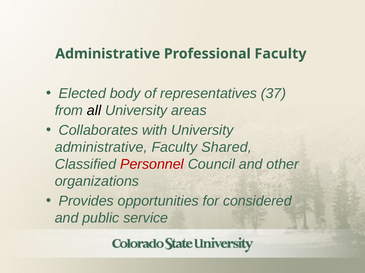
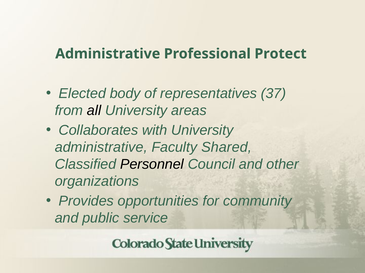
Professional Faculty: Faculty -> Protect
Personnel colour: red -> black
considered: considered -> community
